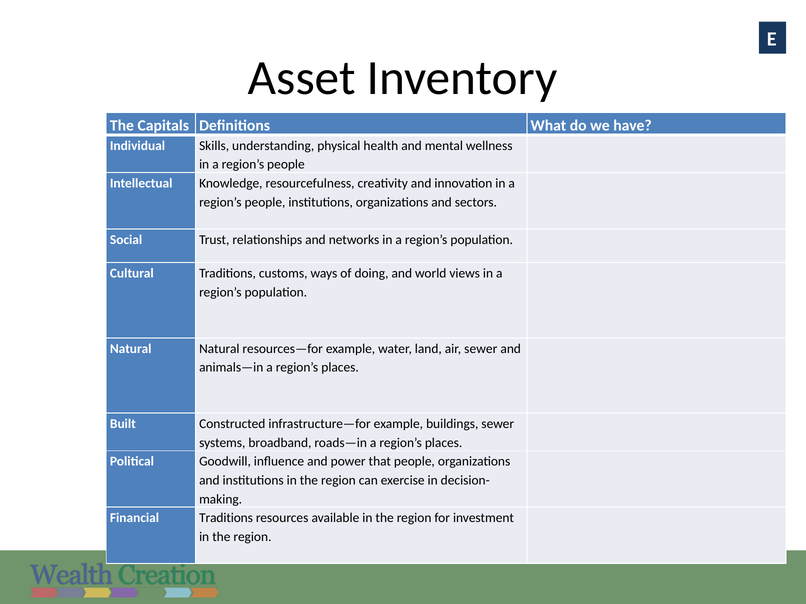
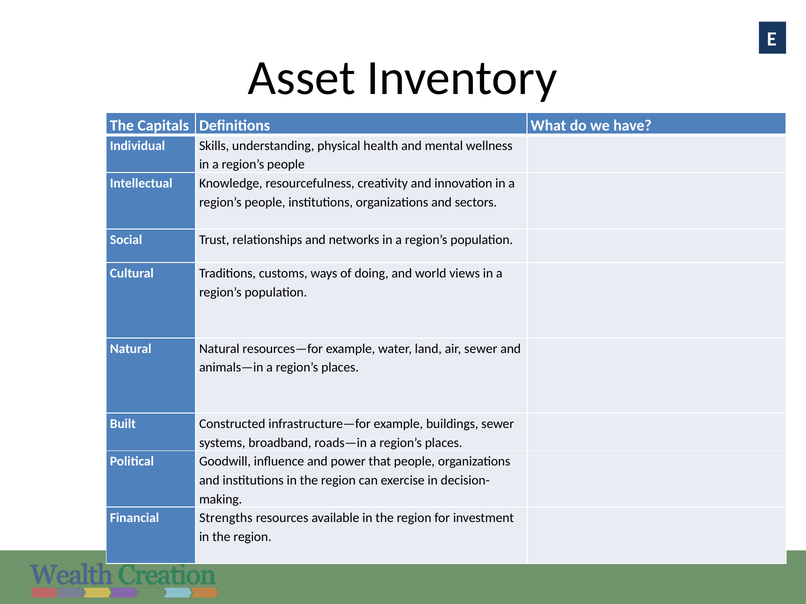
Financial Traditions: Traditions -> Strengths
